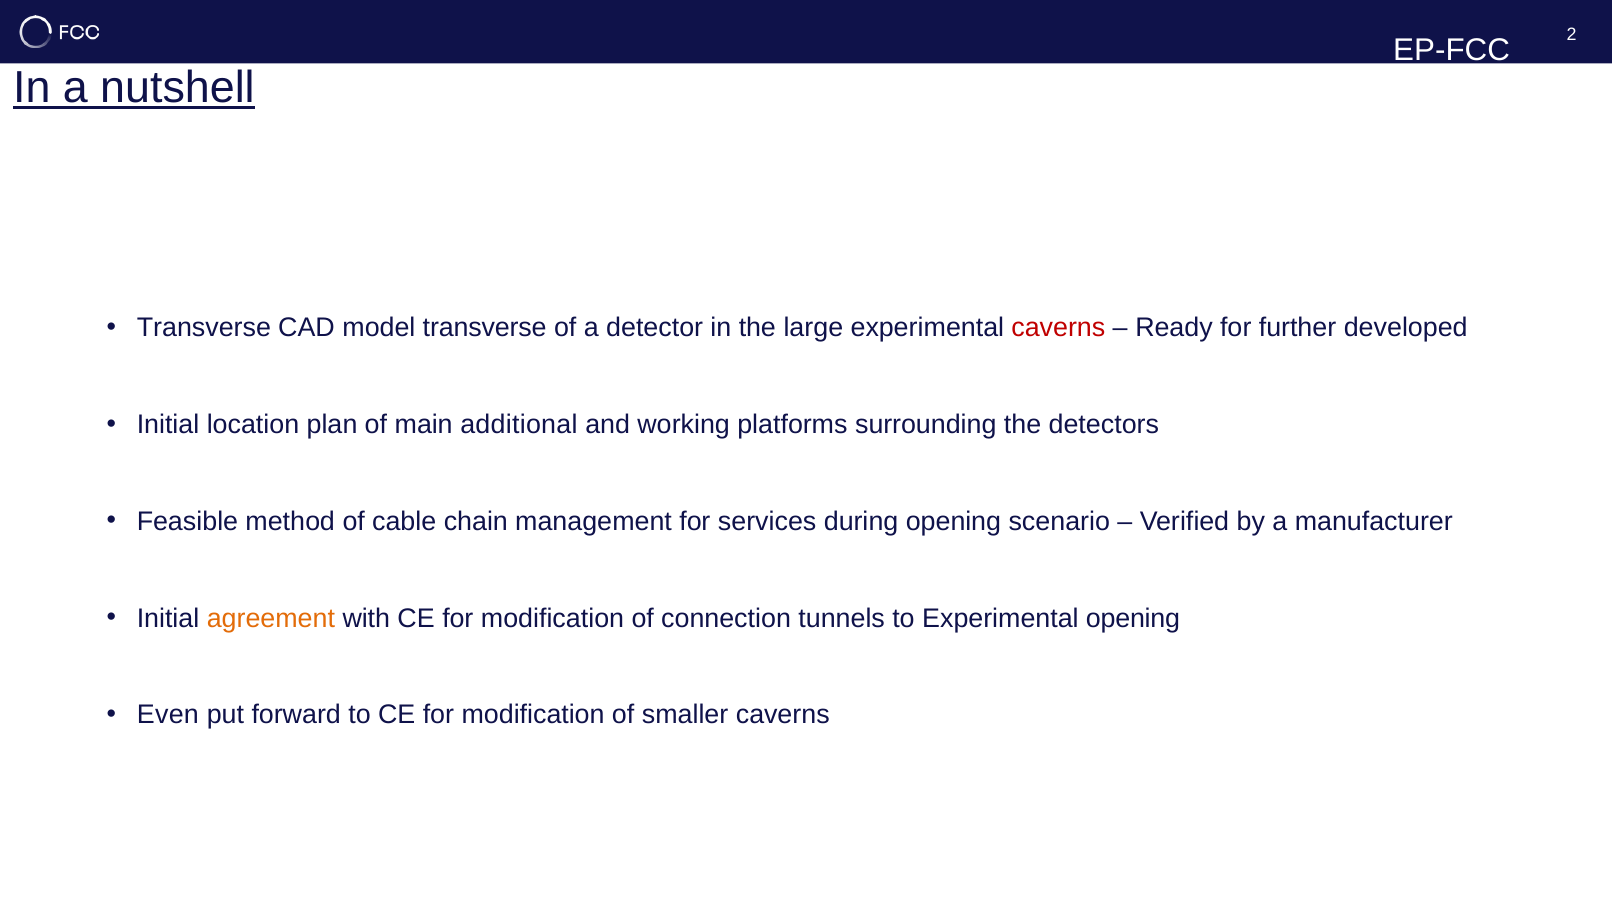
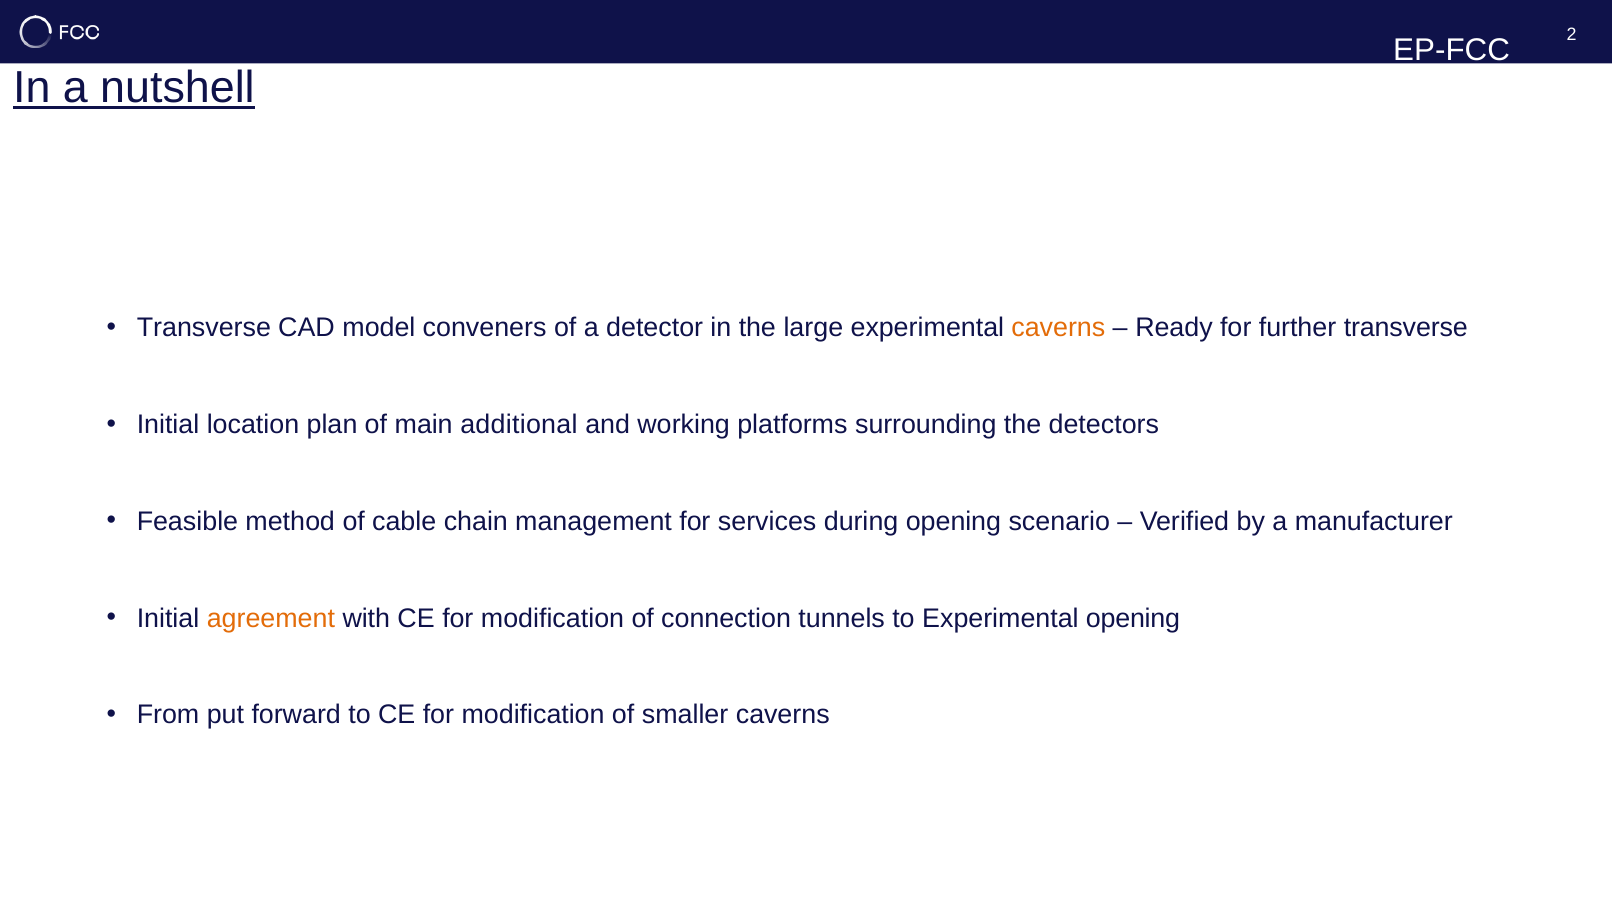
model transverse: transverse -> conveners
caverns at (1058, 328) colour: red -> orange
further developed: developed -> transverse
Even: Even -> From
